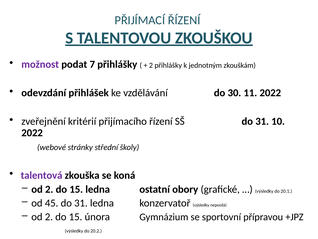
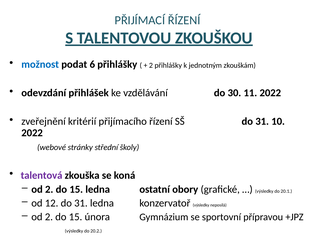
možnost colour: purple -> blue
7: 7 -> 6
45: 45 -> 12
